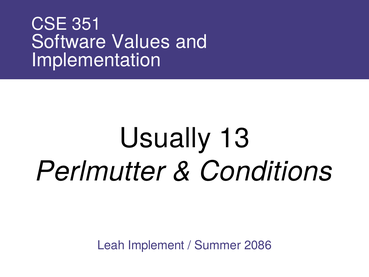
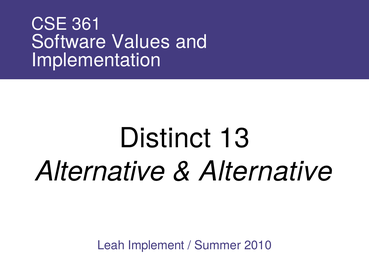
351: 351 -> 361
Usually: Usually -> Distinct
Perlmutter at (100, 171): Perlmutter -> Alternative
Conditions at (266, 171): Conditions -> Alternative
2086: 2086 -> 2010
